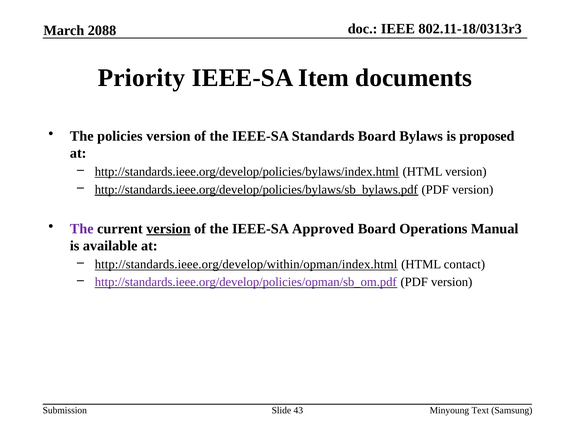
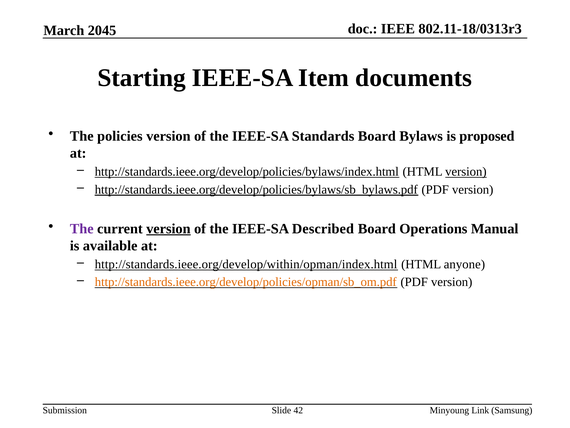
2088: 2088 -> 2045
Priority: Priority -> Starting
version at (466, 172) underline: none -> present
Approved: Approved -> Described
contact: contact -> anyone
http://standards.ieee.org/develop/policies/opman/sb_om.pdf colour: purple -> orange
43: 43 -> 42
Text: Text -> Link
